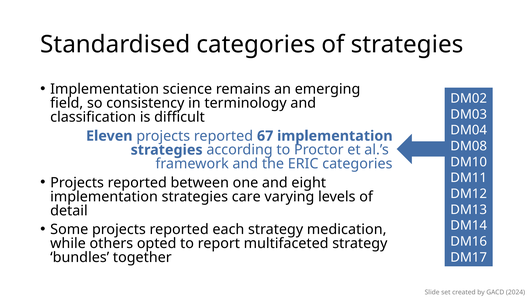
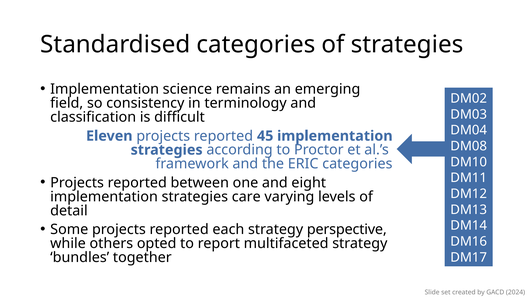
67: 67 -> 45
medication: medication -> perspective
